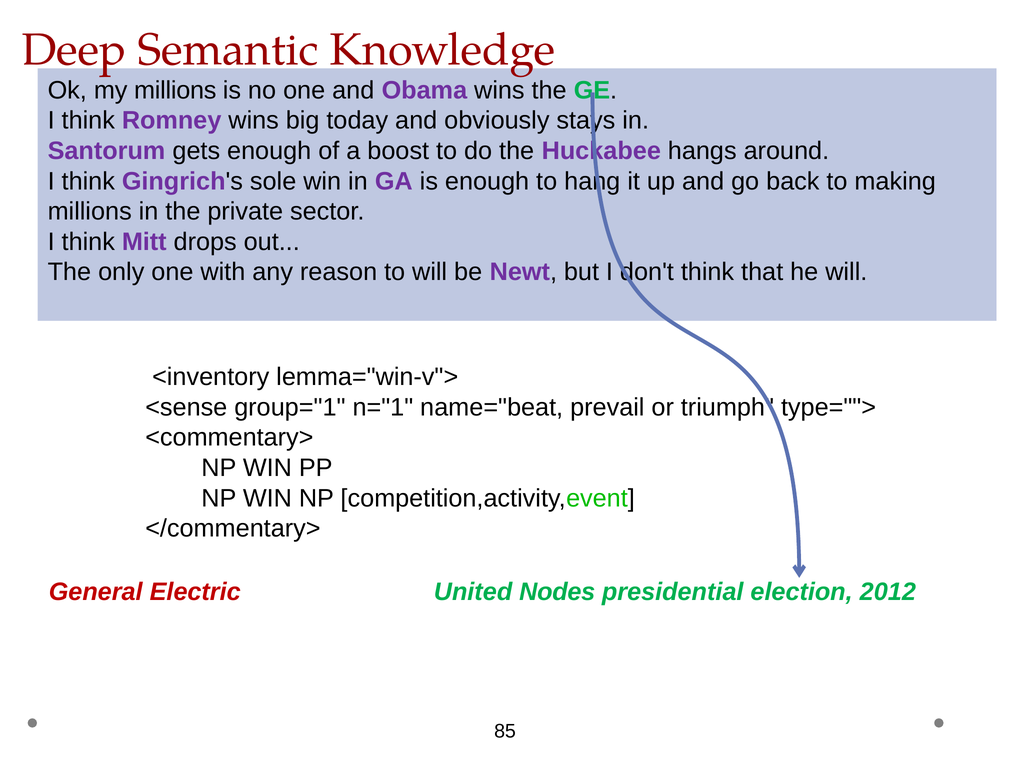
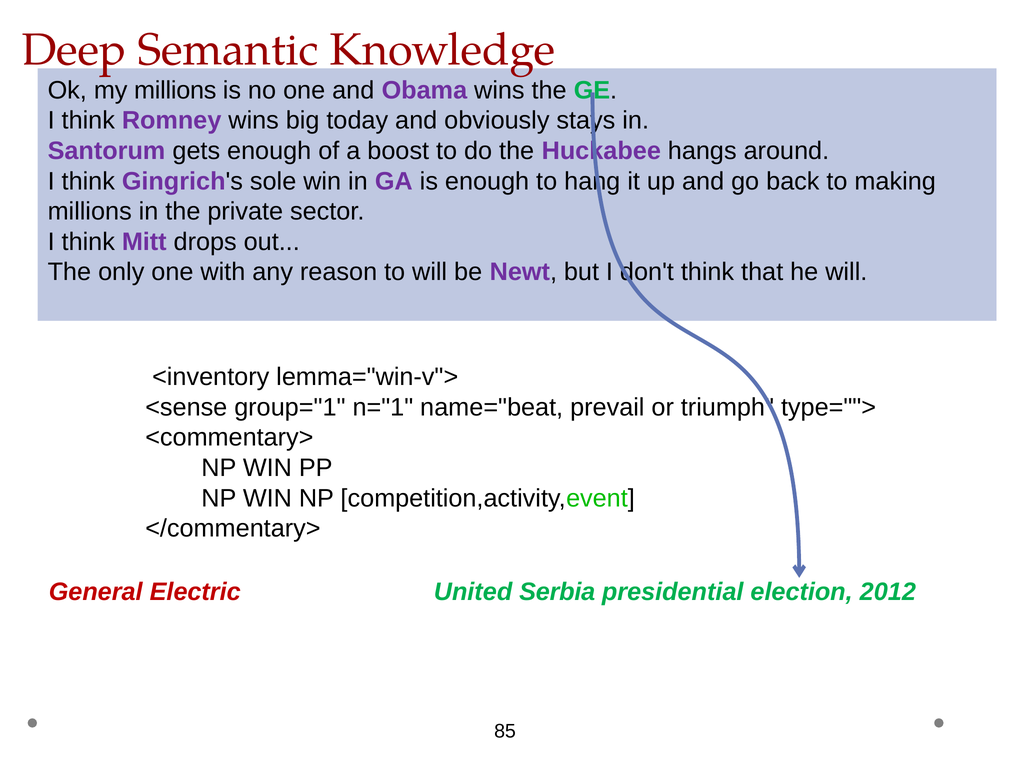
Nodes: Nodes -> Serbia
